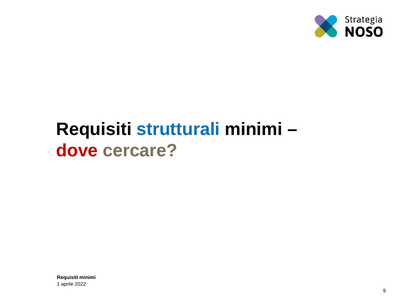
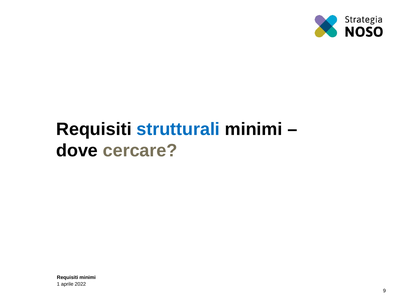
dove colour: red -> black
